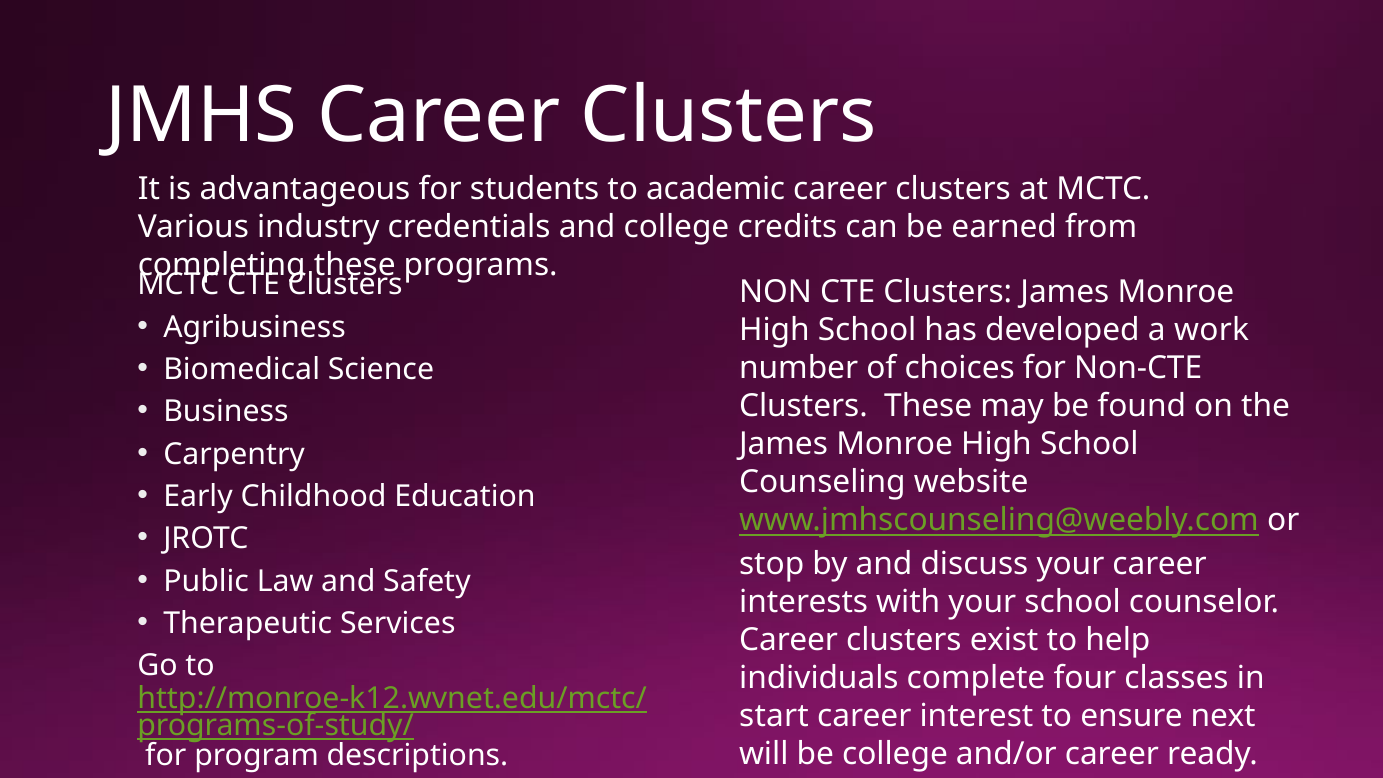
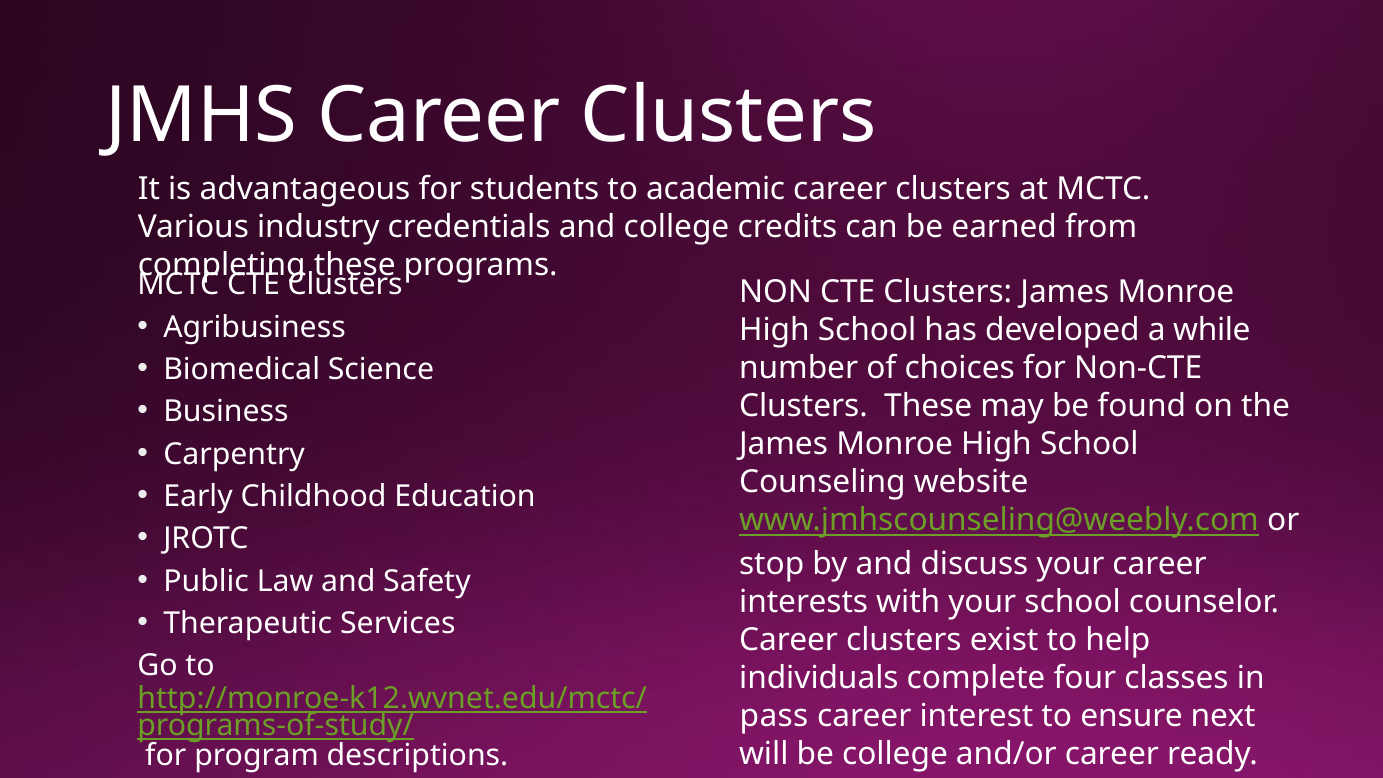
work: work -> while
start: start -> pass
